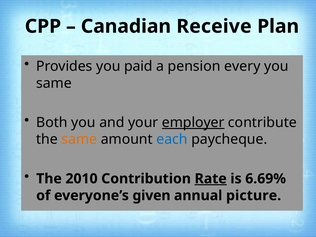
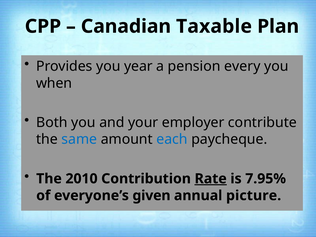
Receive: Receive -> Taxable
paid: paid -> year
same at (54, 83): same -> when
employer underline: present -> none
same at (79, 139) colour: orange -> blue
6.69%: 6.69% -> 7.95%
